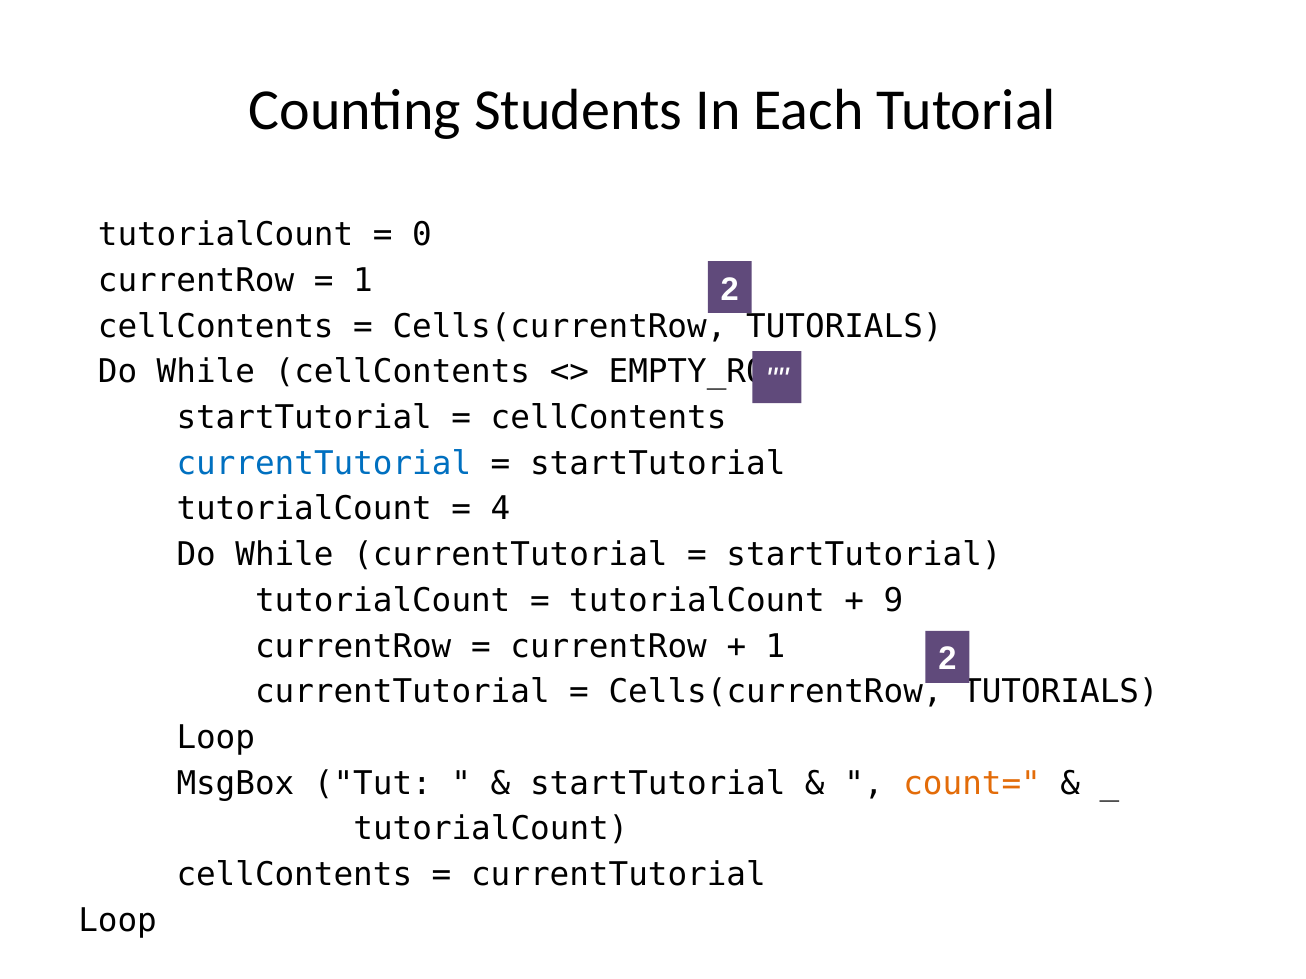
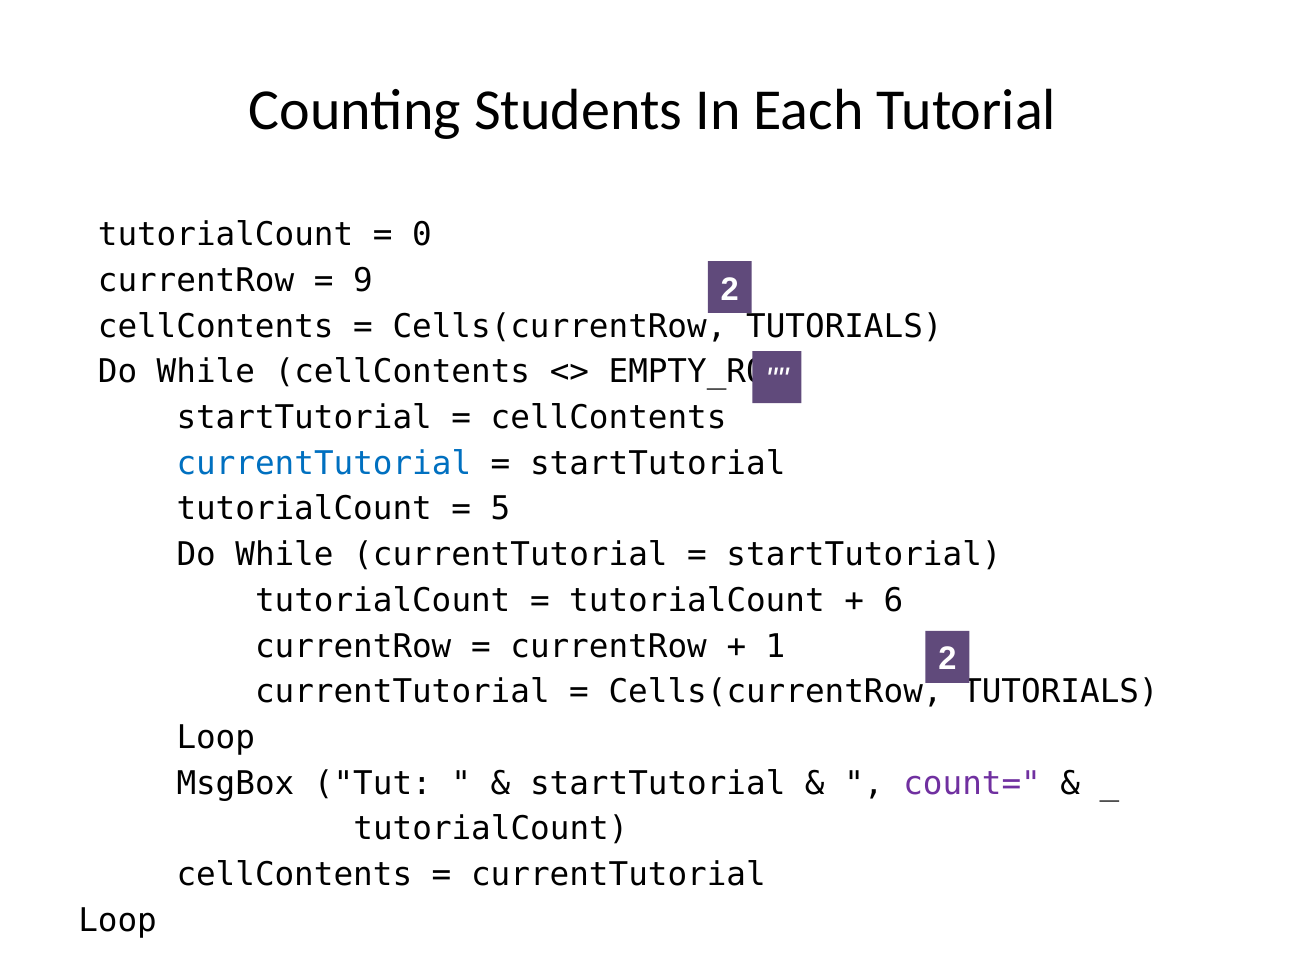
1 at (363, 281): 1 -> 9
4: 4 -> 5
9: 9 -> 6
count= colour: orange -> purple
